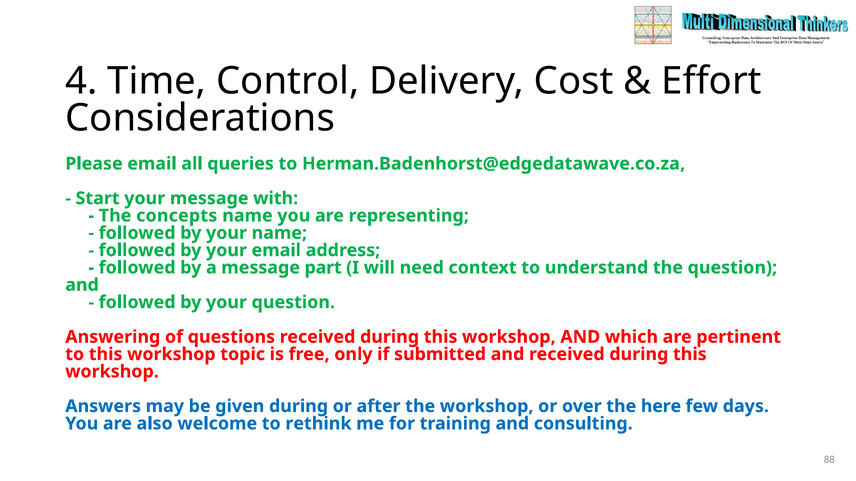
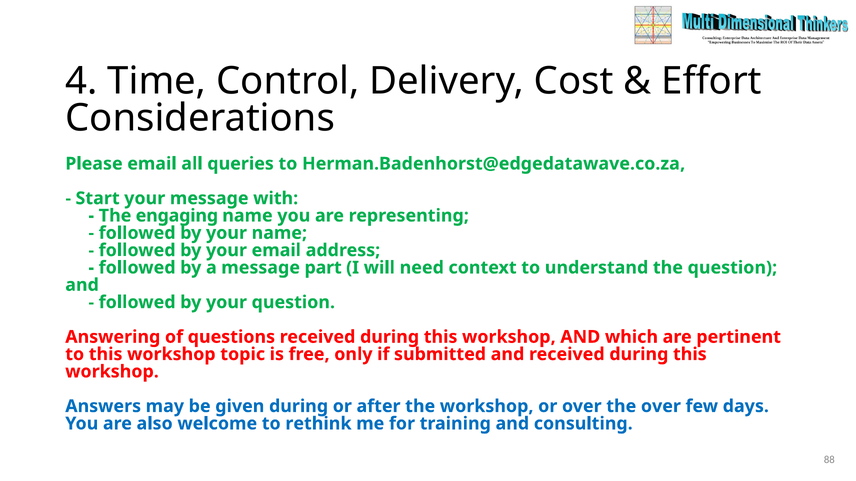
concepts: concepts -> engaging
the here: here -> over
